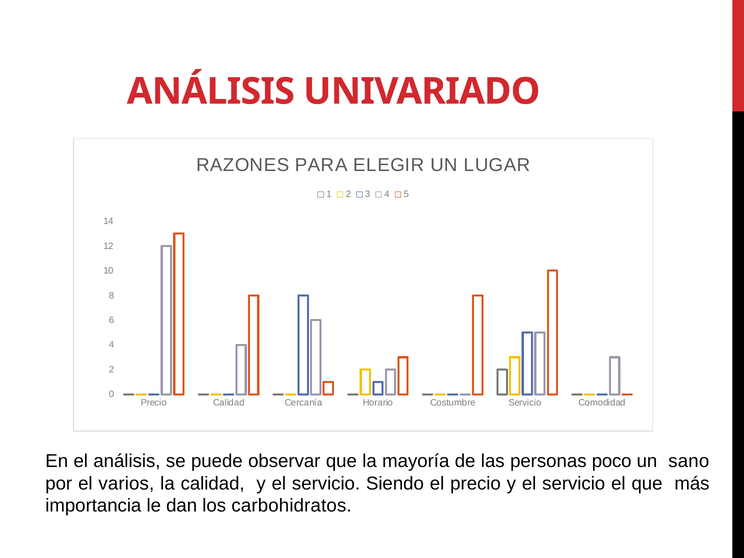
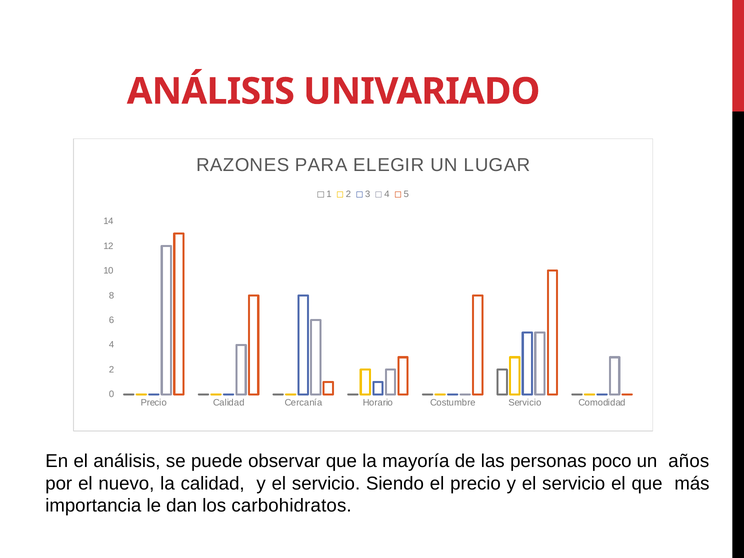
sano: sano -> años
varios: varios -> nuevo
